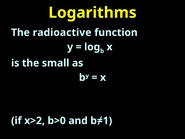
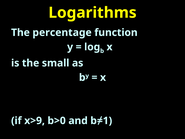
radioactive: radioactive -> percentage
x>2: x>2 -> x>9
